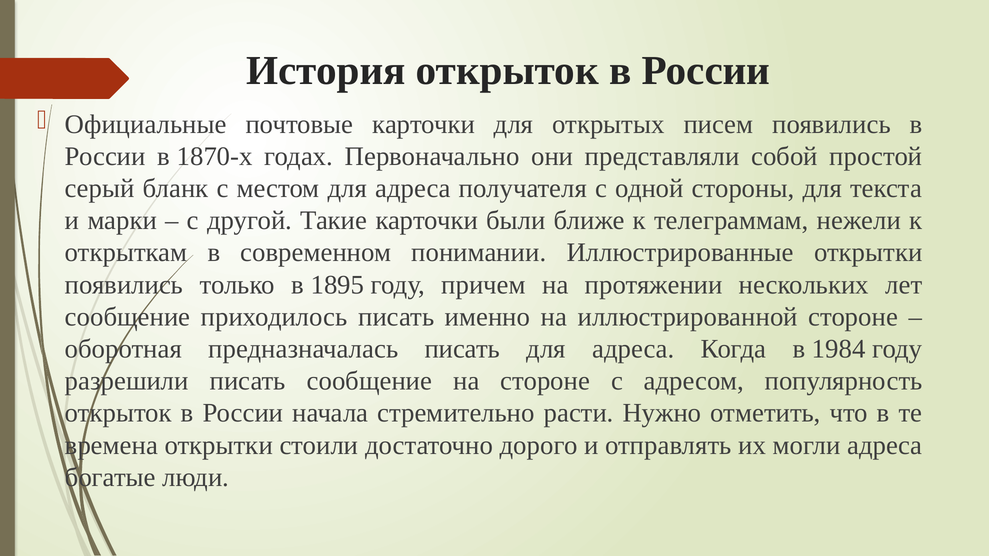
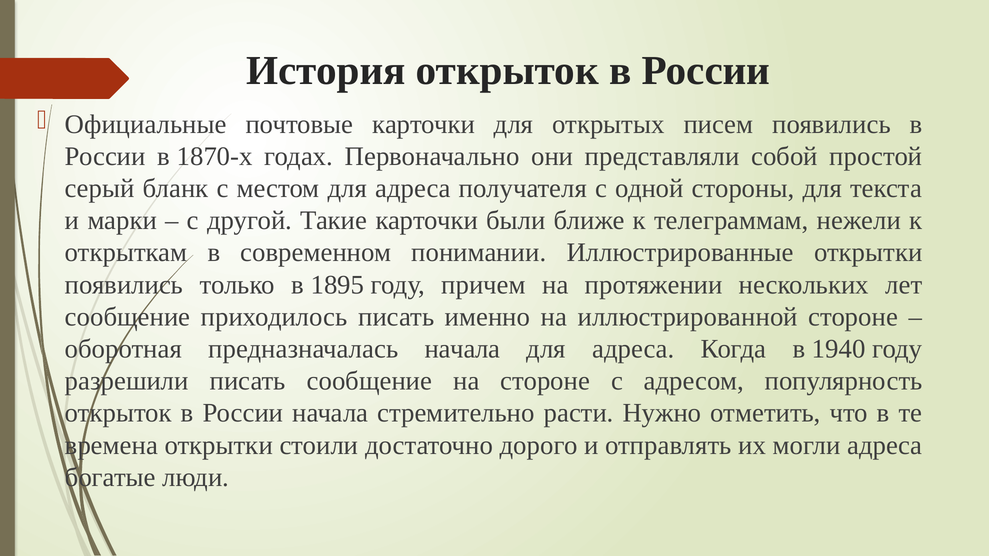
предназначалась писать: писать -> начала
1984: 1984 -> 1940
